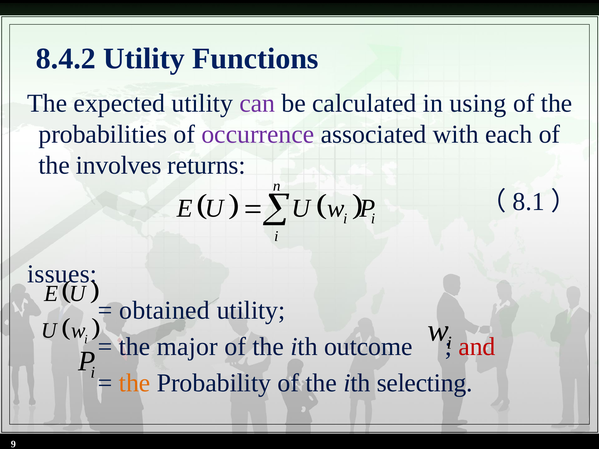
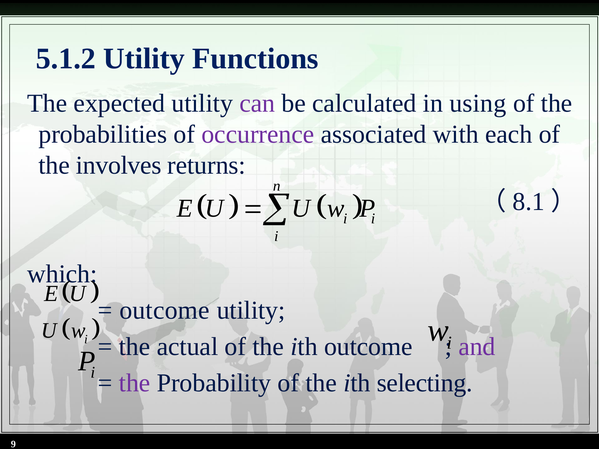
8.4.2: 8.4.2 -> 5.1.2
issues: issues -> which
obtained at (164, 310): obtained -> outcome
major: major -> actual
and colour: red -> purple
the at (135, 383) colour: orange -> purple
